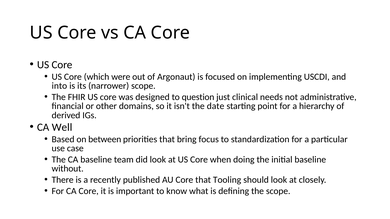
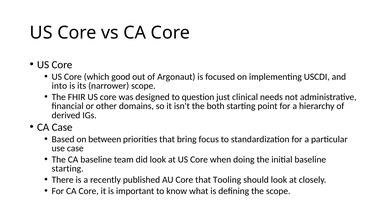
were: were -> good
date: date -> both
CA Well: Well -> Case
without at (68, 169): without -> starting
